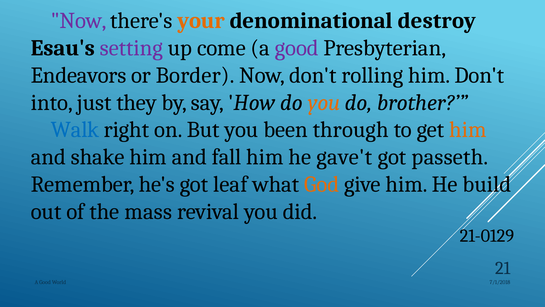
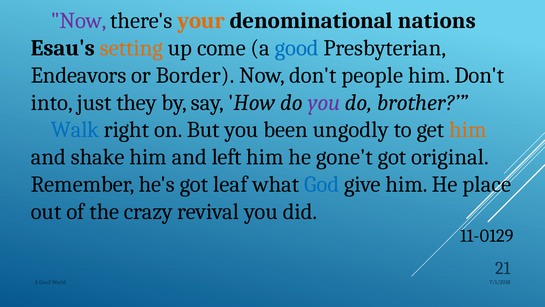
destroy: destroy -> nations
setting colour: purple -> orange
good at (297, 48) colour: purple -> blue
rolling: rolling -> people
you at (324, 102) colour: orange -> purple
through: through -> ungodly
fall: fall -> left
gave't: gave't -> gone't
passeth: passeth -> original
God colour: orange -> blue
build: build -> place
mass: mass -> crazy
21-0129: 21-0129 -> 11-0129
